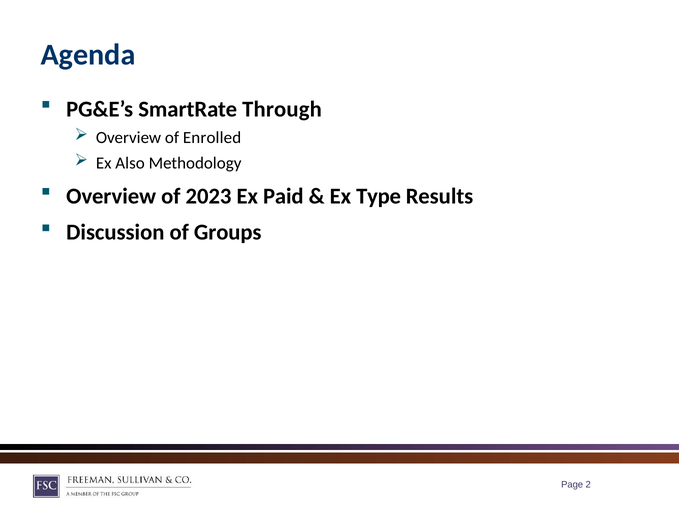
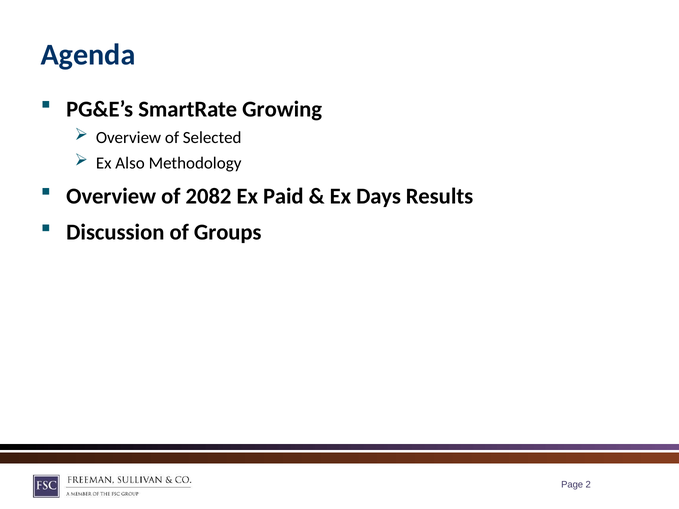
Through: Through -> Growing
Enrolled: Enrolled -> Selected
2023: 2023 -> 2082
Type: Type -> Days
